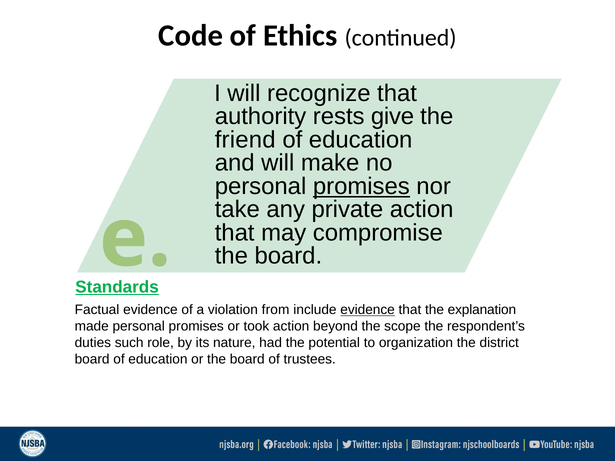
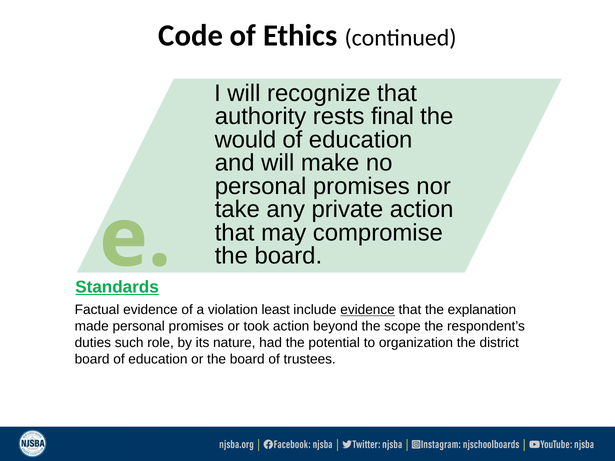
give: give -> final
friend: friend -> would
promises at (361, 186) underline: present -> none
from: from -> least
